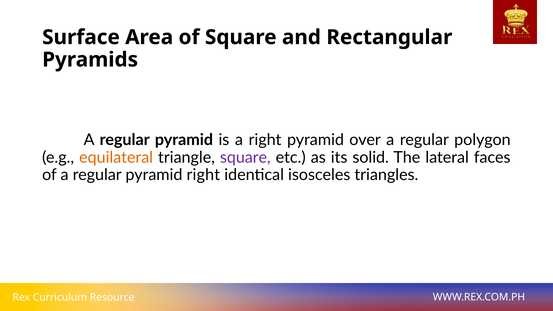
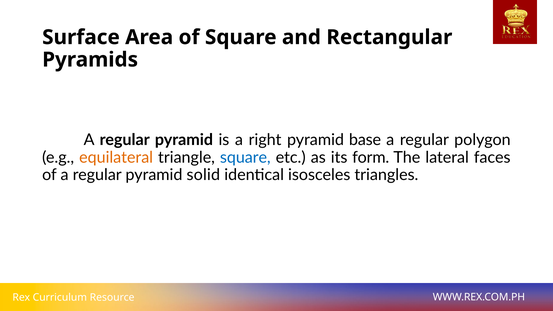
over: over -> base
square at (245, 157) colour: purple -> blue
solid: solid -> form
pyramid right: right -> solid
